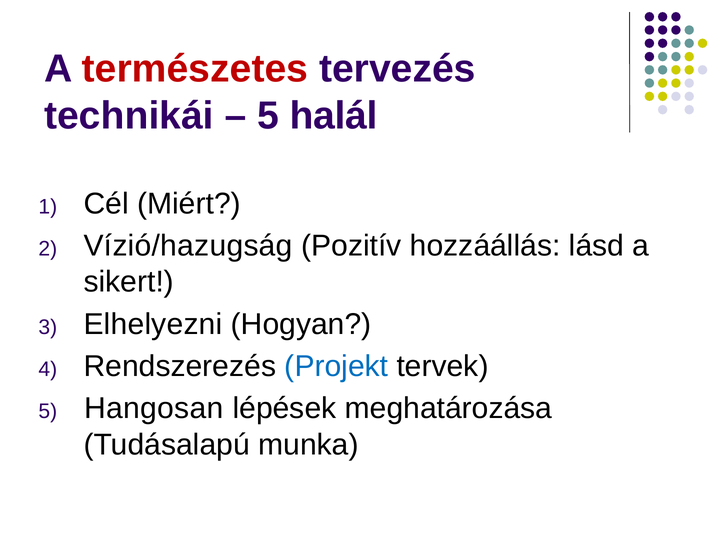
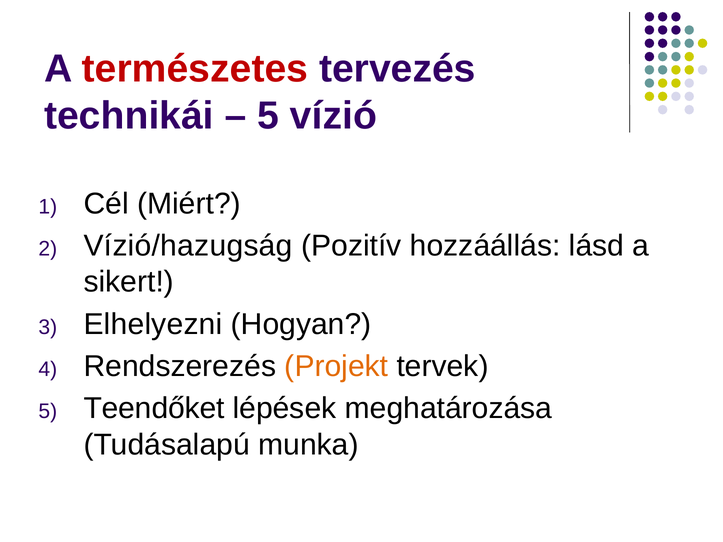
halál: halál -> vízió
Projekt colour: blue -> orange
Hangosan: Hangosan -> Teendőket
